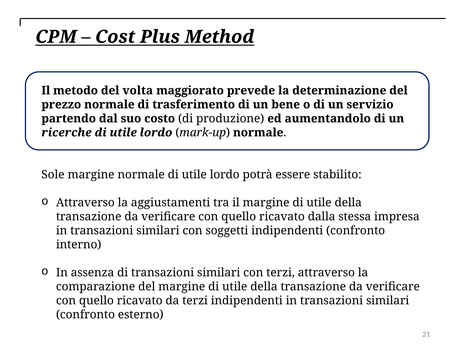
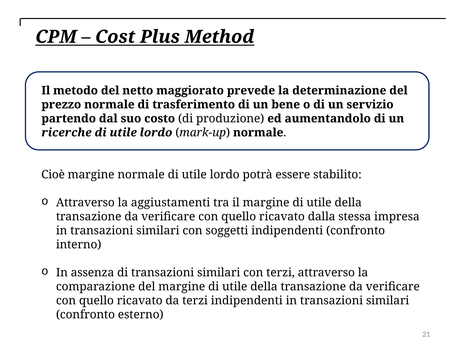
volta: volta -> netto
Sole: Sole -> Cioè
